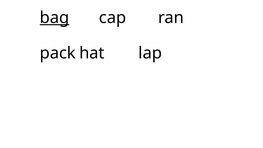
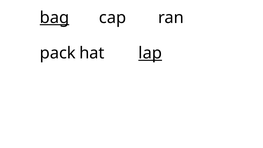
lap underline: none -> present
